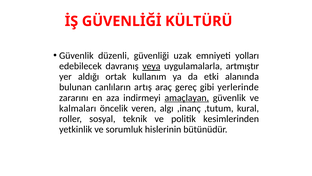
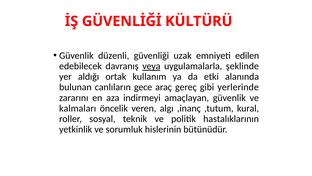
yolları: yolları -> edilen
artmıştır: artmıştır -> şeklinde
artış: artış -> gece
amaçlayan underline: present -> none
kesimlerinden: kesimlerinden -> hastalıklarının
